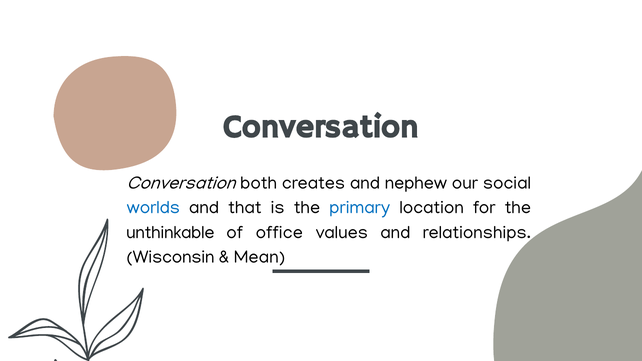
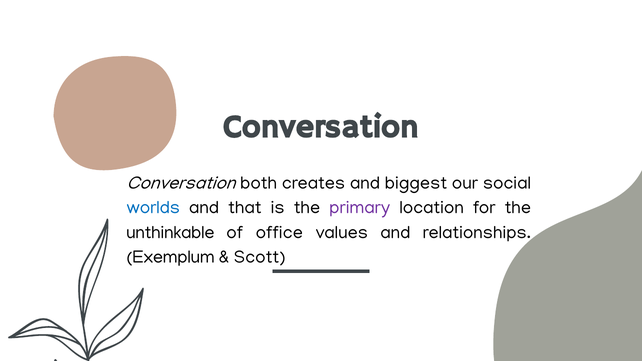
nephew: nephew -> biggest
primary colour: blue -> purple
Wisconsin: Wisconsin -> Exemplum
Mean: Mean -> Scott
